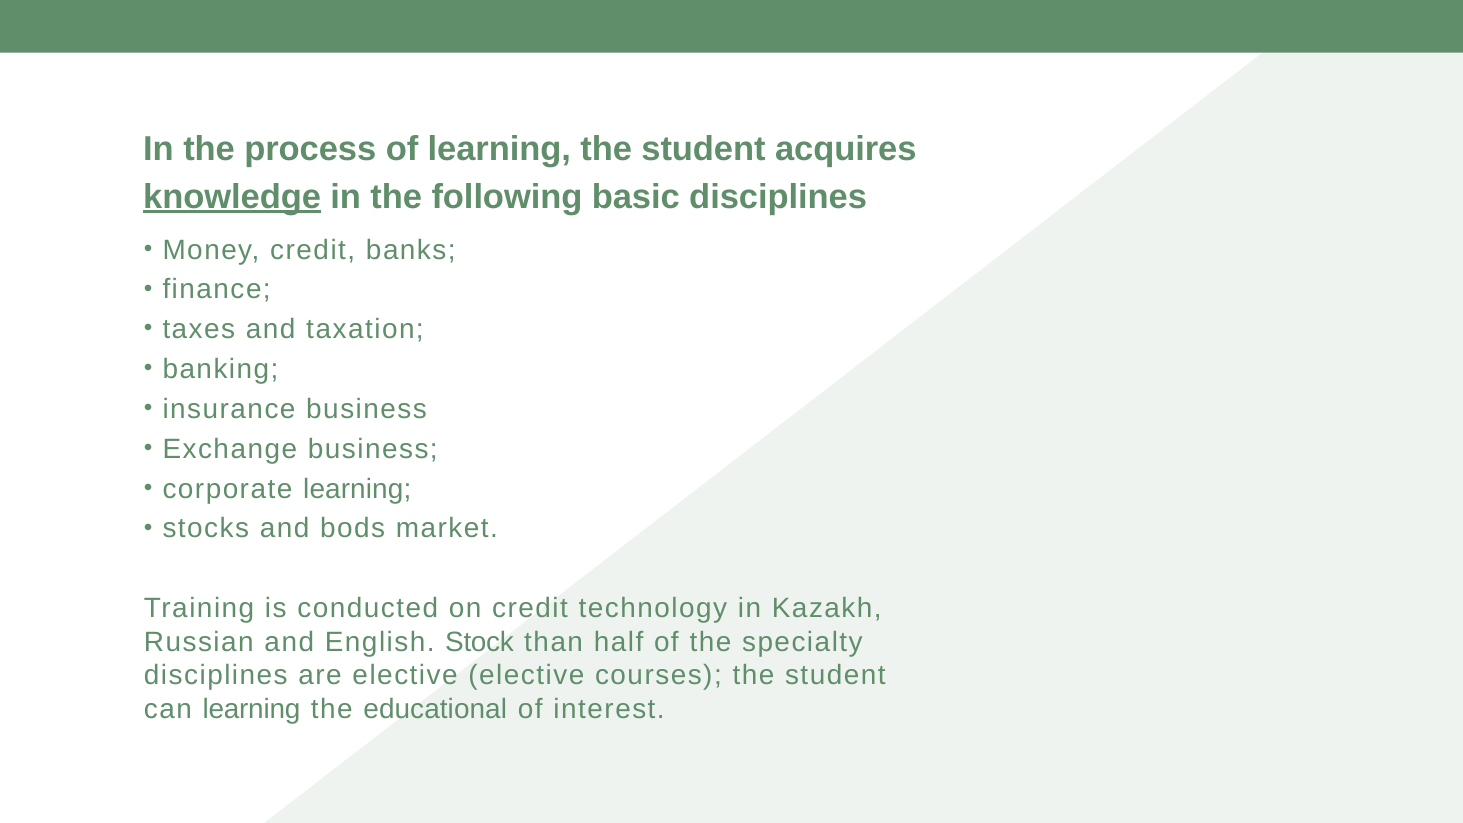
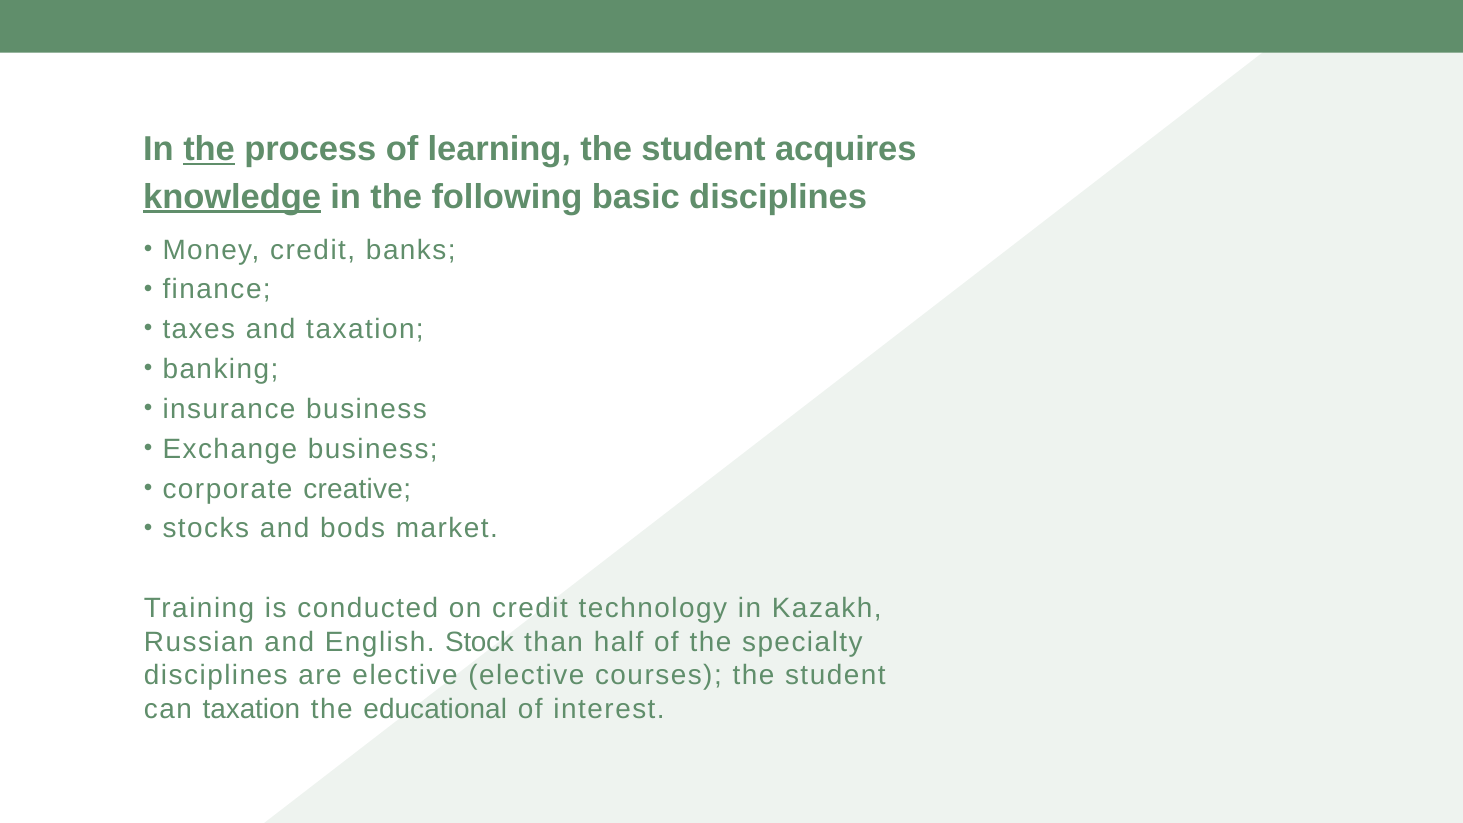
the at (209, 149) underline: none -> present
corporate learning: learning -> creative
can learning: learning -> taxation
